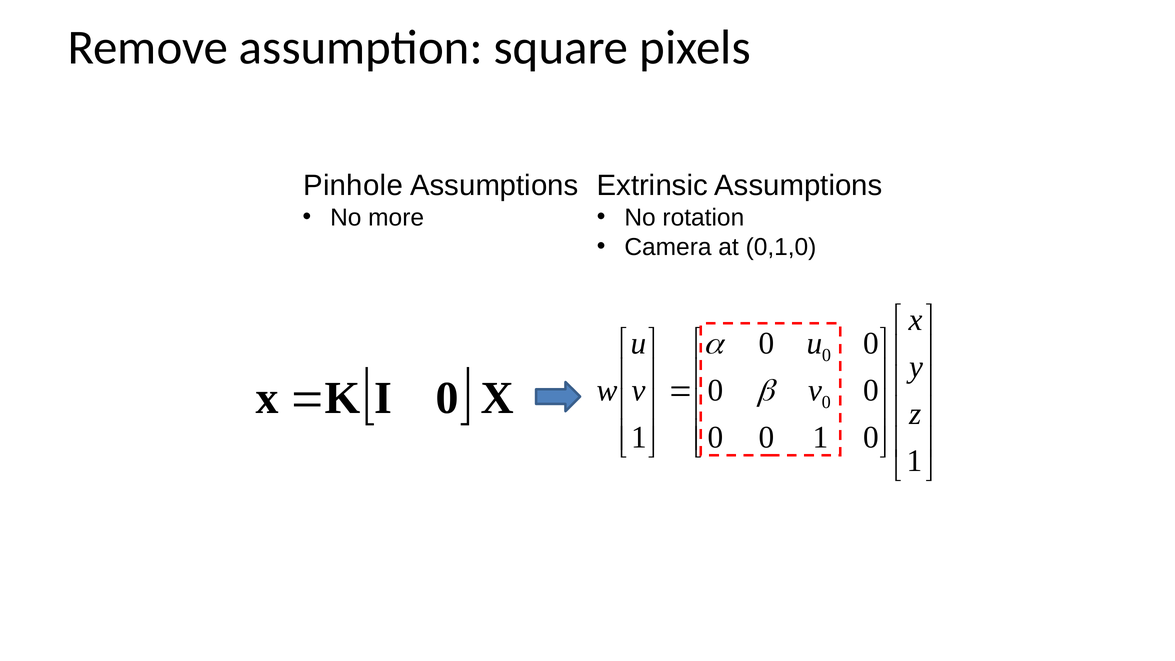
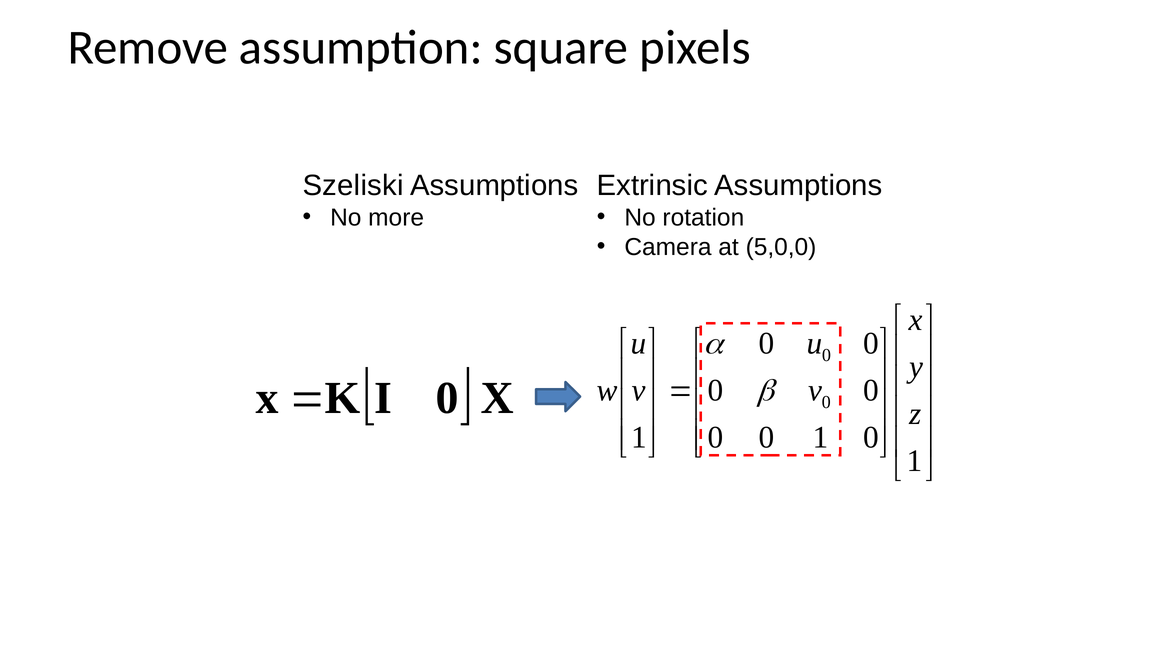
Pinhole: Pinhole -> Szeliski
0,1,0: 0,1,0 -> 5,0,0
